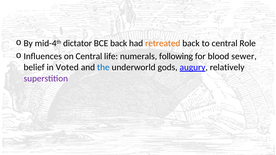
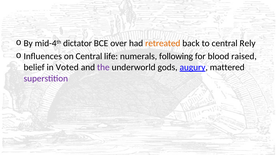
BCE back: back -> over
Role: Role -> Rely
sewer: sewer -> raised
the colour: blue -> purple
relatively: relatively -> mattered
